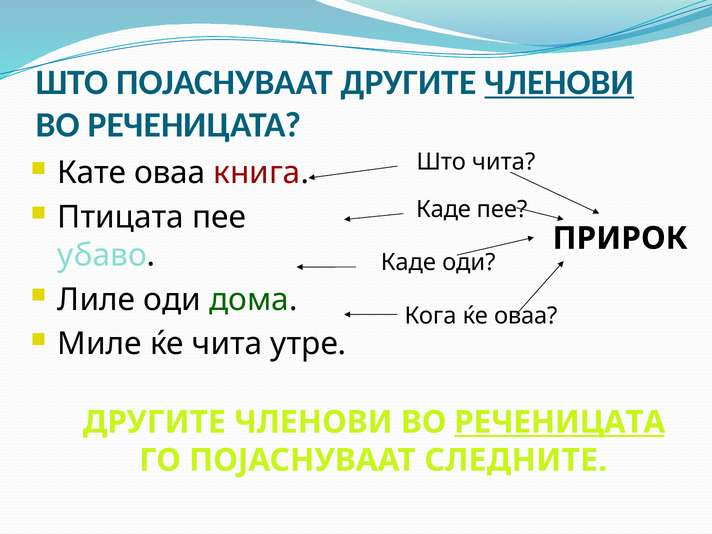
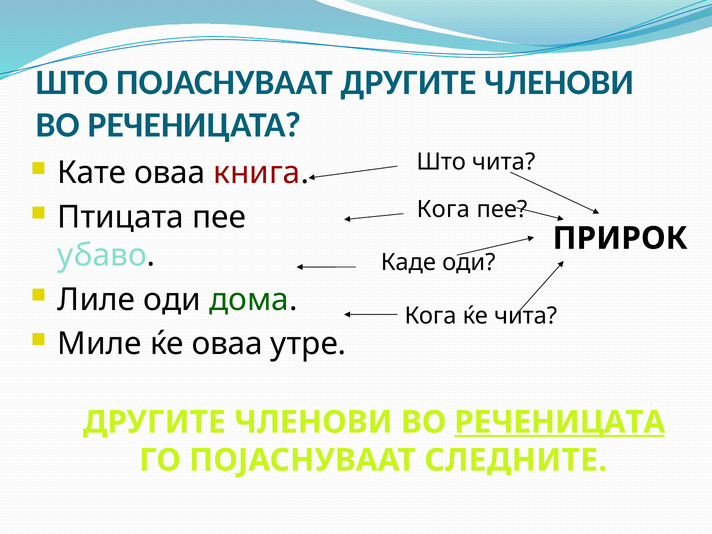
ЧЛЕНОВИ at (559, 82) underline: present -> none
Каде at (444, 209): Каде -> Кога
ќе оваа: оваа -> чита
ќе чита: чита -> оваа
